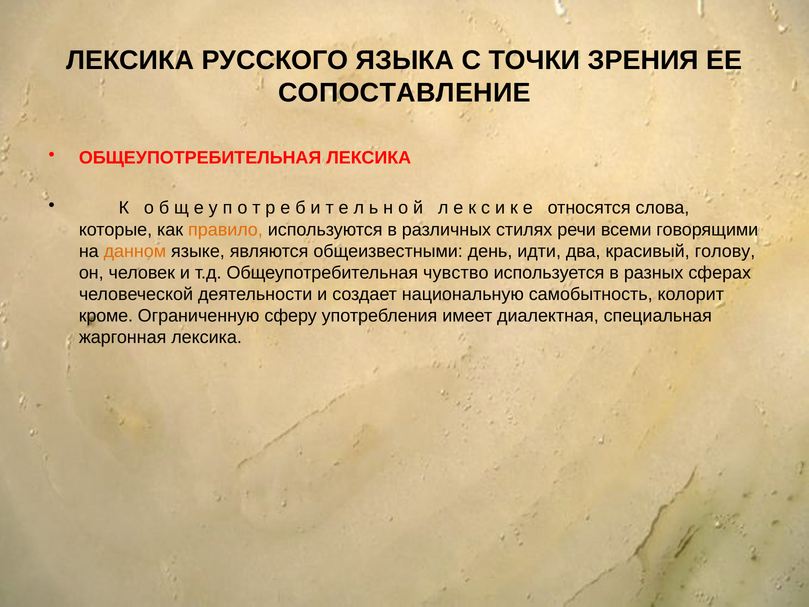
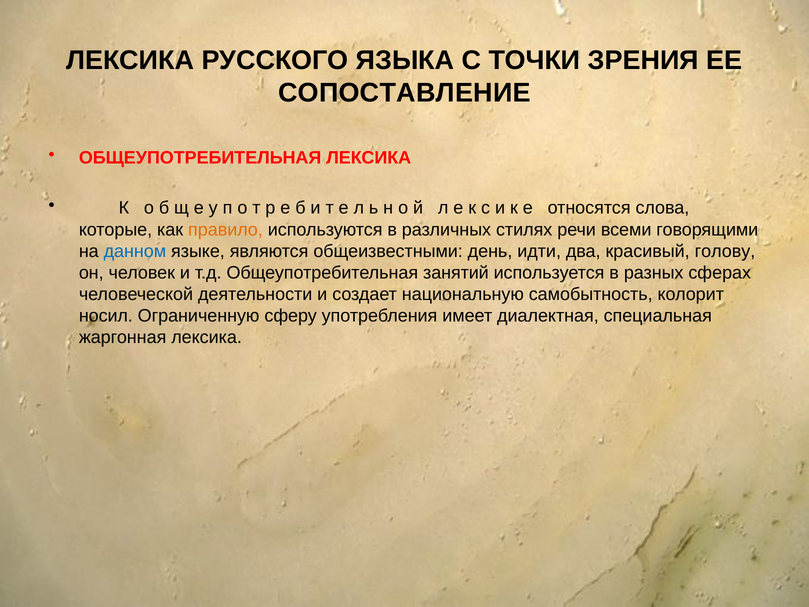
данном colour: orange -> blue
чувство: чувство -> занятий
кроме: кроме -> носил
